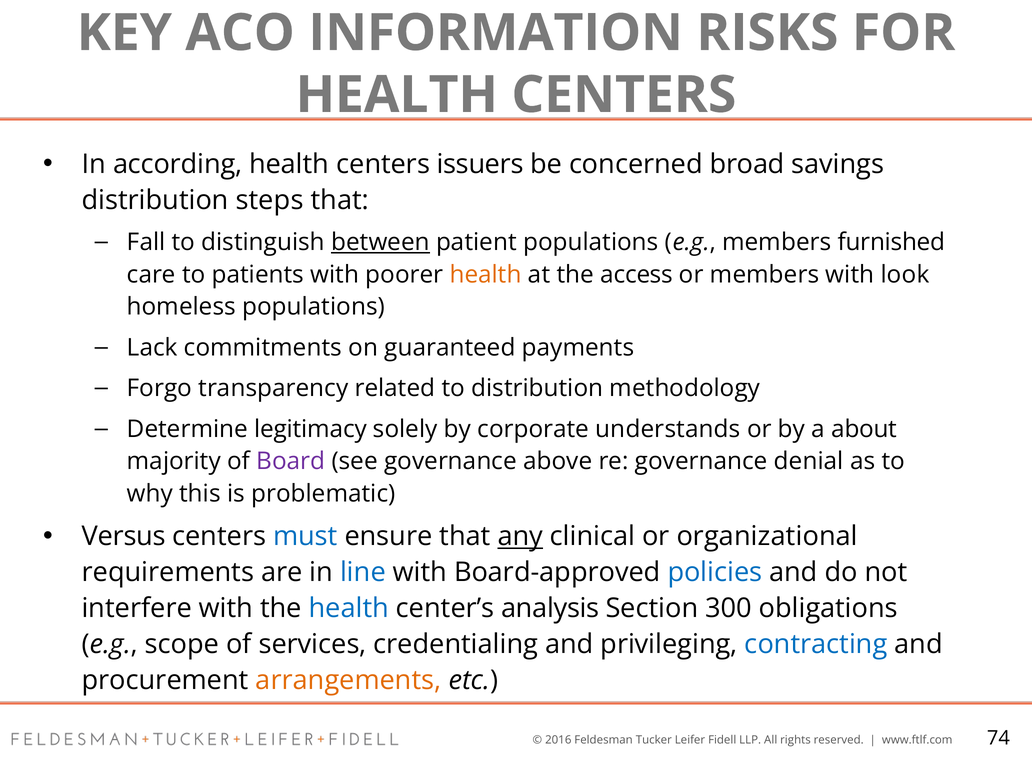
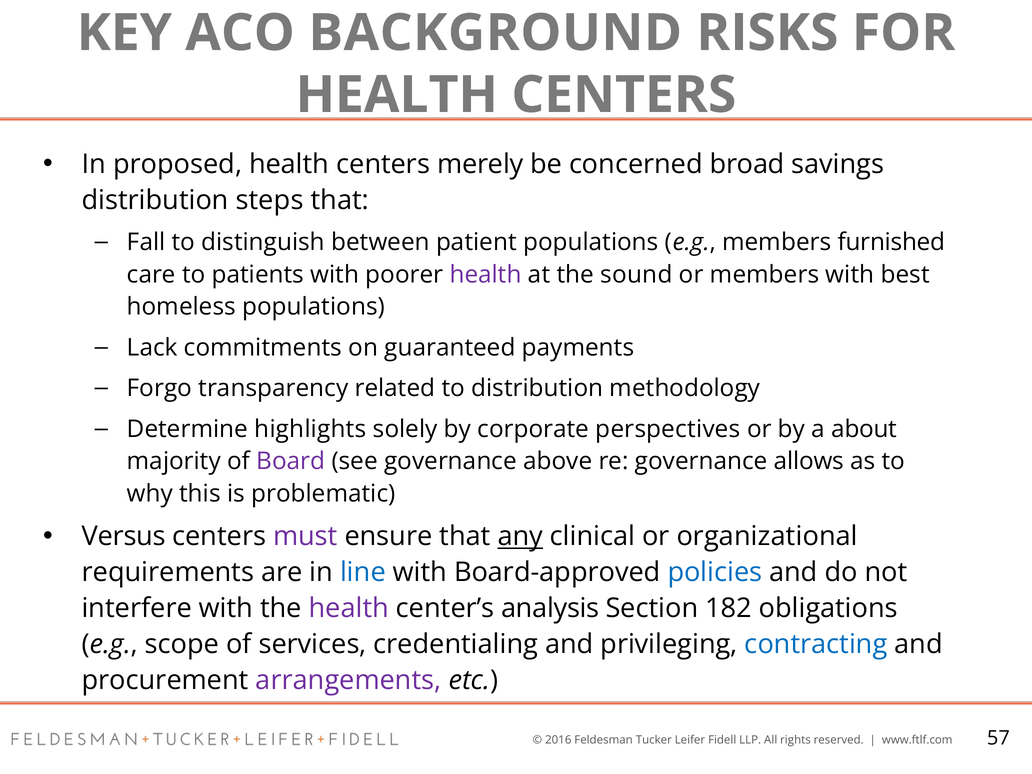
INFORMATION: INFORMATION -> BACKGROUND
according: according -> proposed
issuers: issuers -> merely
between underline: present -> none
health at (486, 275) colour: orange -> purple
access: access -> sound
look: look -> best
legitimacy: legitimacy -> highlights
understands: understands -> perspectives
denial: denial -> allows
must colour: blue -> purple
health at (349, 608) colour: blue -> purple
300: 300 -> 182
arrangements colour: orange -> purple
74: 74 -> 57
